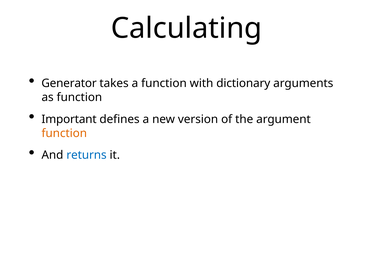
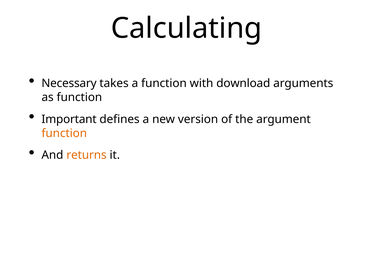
Generator: Generator -> Necessary
dictionary: dictionary -> download
returns colour: blue -> orange
